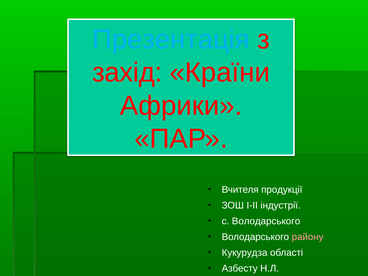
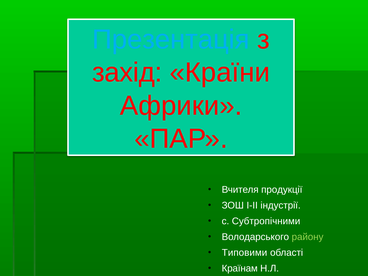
с Володарського: Володарського -> Субтропічними
району colour: pink -> light green
Кукурудза: Кукурудза -> Типовими
Азбесту: Азбесту -> Країнам
